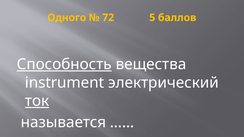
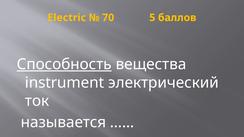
Одного: Одного -> Electric
72: 72 -> 70
ток underline: present -> none
